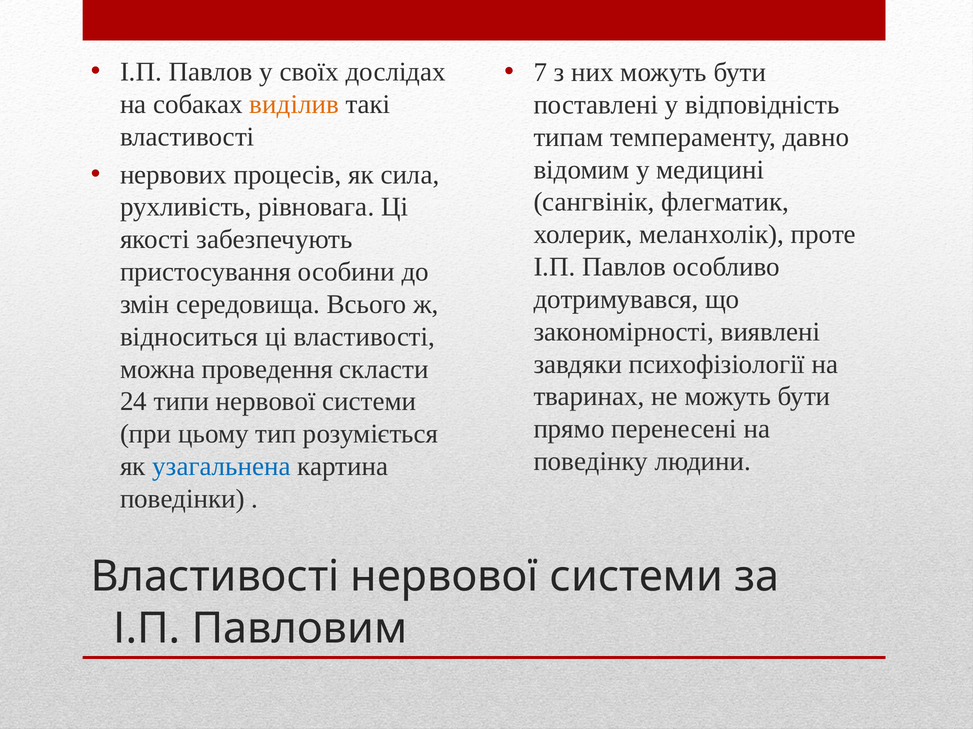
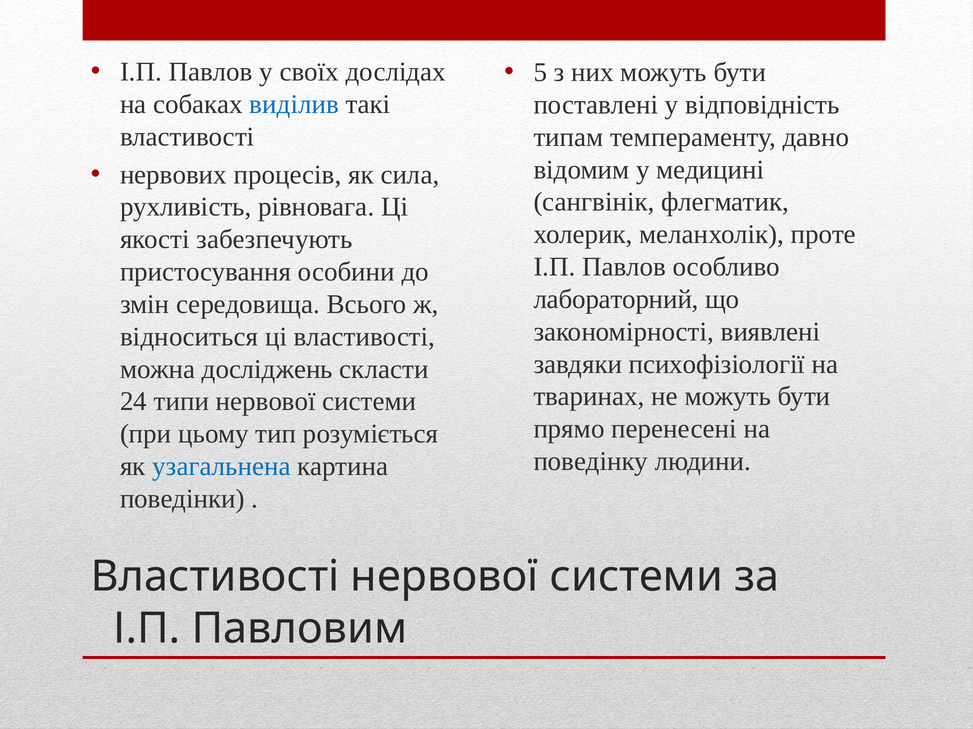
7: 7 -> 5
виділив colour: orange -> blue
дотримувався: дотримувався -> лабораторний
проведення: проведення -> досліджень
